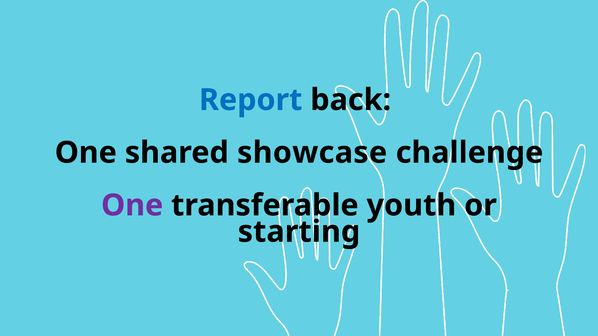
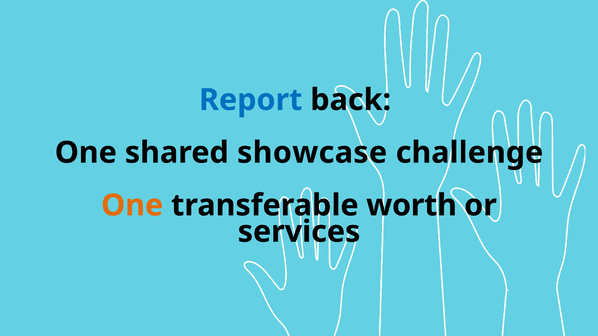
One at (132, 206) colour: purple -> orange
youth: youth -> worth
starting: starting -> services
